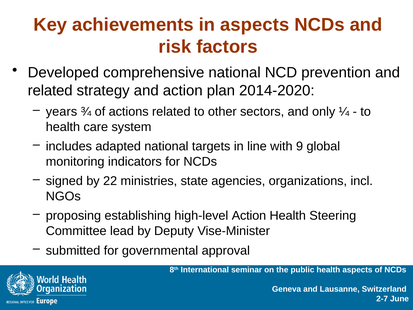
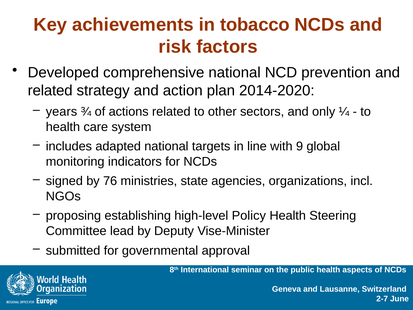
in aspects: aspects -> tobacco
22: 22 -> 76
high-level Action: Action -> Policy
